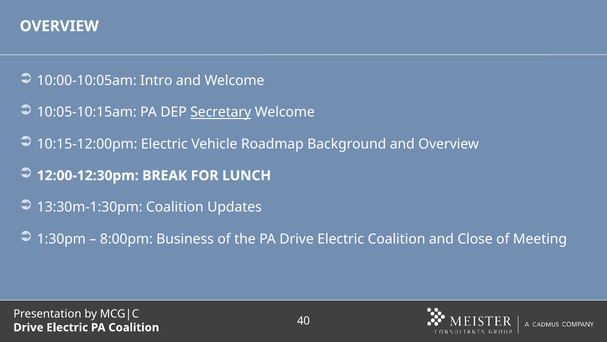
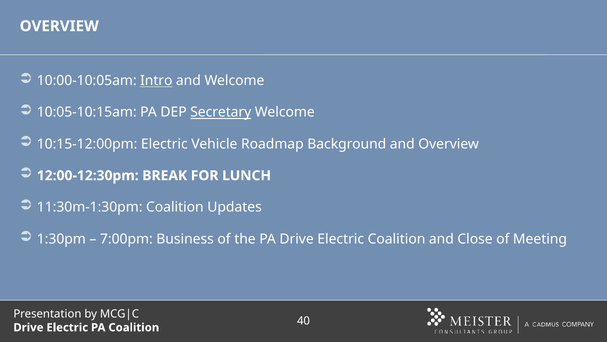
Intro underline: none -> present
13:30m-1:30pm: 13:30m-1:30pm -> 11:30m-1:30pm
8:00pm: 8:00pm -> 7:00pm
